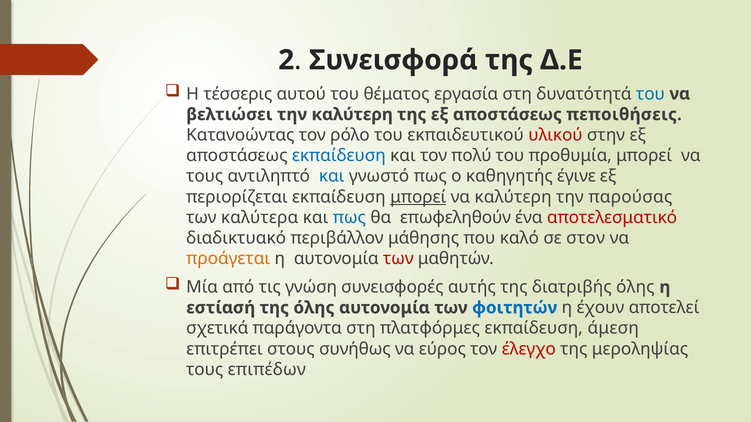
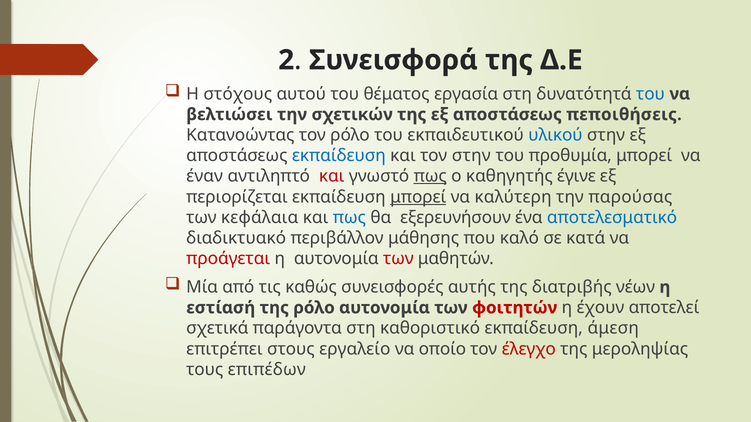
τέσσερις: τέσσερις -> στόχους
την καλύτερη: καλύτερη -> σχετικών
υλικού colour: red -> blue
τον πολύ: πολύ -> στην
τους at (205, 176): τους -> έναν
και at (332, 176) colour: blue -> red
πως at (430, 176) underline: none -> present
καλύτερα: καλύτερα -> κεφάλαια
επωφεληθούν: επωφεληθούν -> εξερευνήσουν
αποτελεσματικό colour: red -> blue
στον: στον -> κατά
προάγεται colour: orange -> red
γνώση: γνώση -> καθώς
διατριβής όλης: όλης -> νέων
της όλης: όλης -> ρόλο
φοιτητών colour: blue -> red
πλατφόρμες: πλατφόρμες -> καθοριστικό
συνήθως: συνήθως -> εργαλείο
εύρος: εύρος -> οποίο
